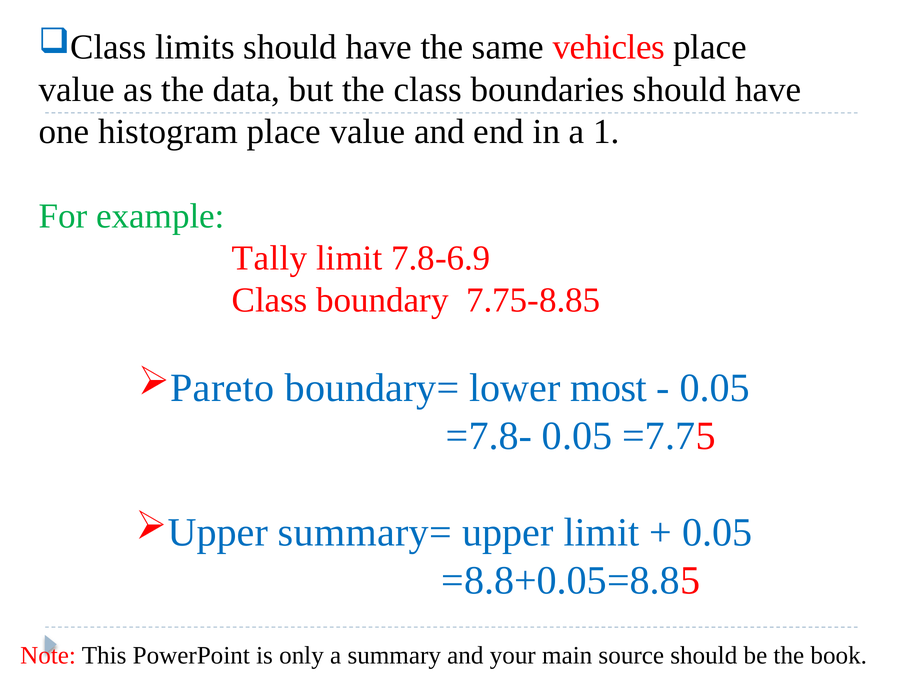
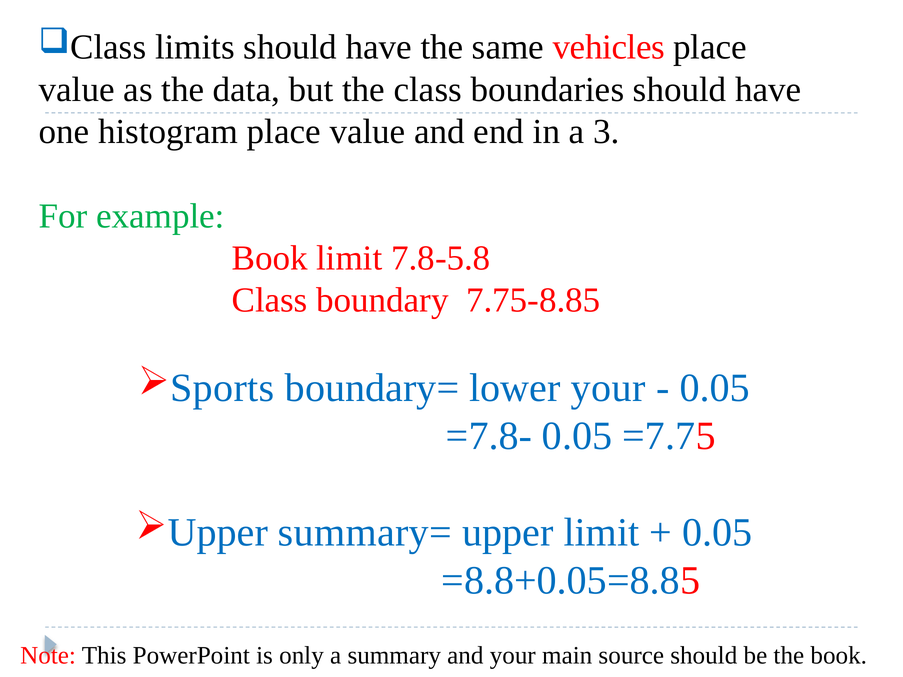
1: 1 -> 3
Tally at (270, 258): Tally -> Book
7.8-6.9: 7.8-6.9 -> 7.8-5.8
Pareto: Pareto -> Sports
lower most: most -> your
